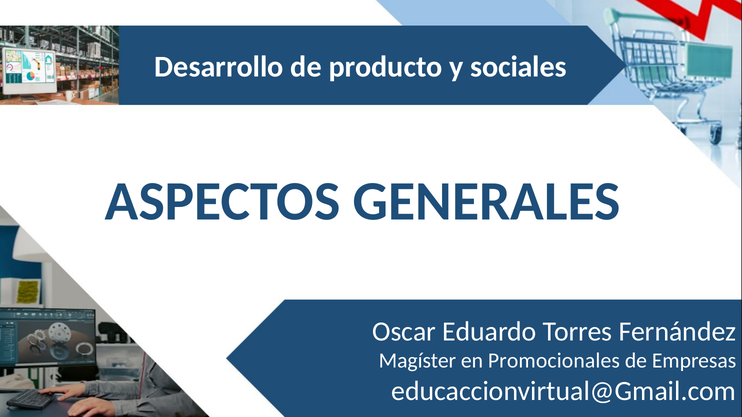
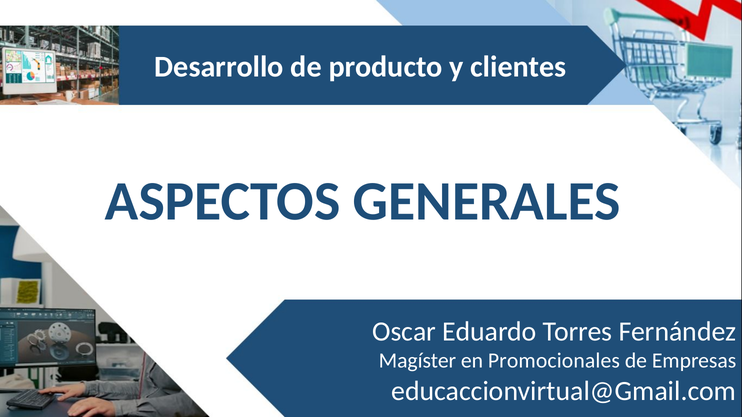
sociales: sociales -> clientes
